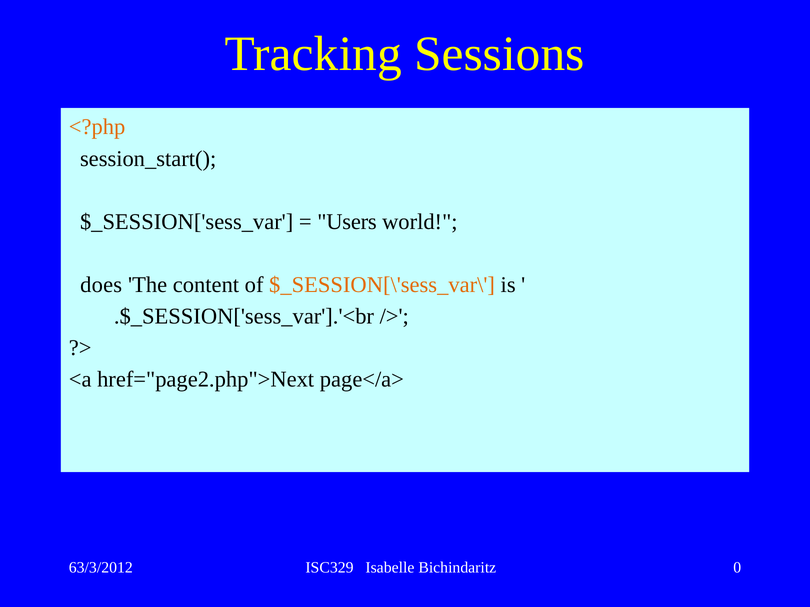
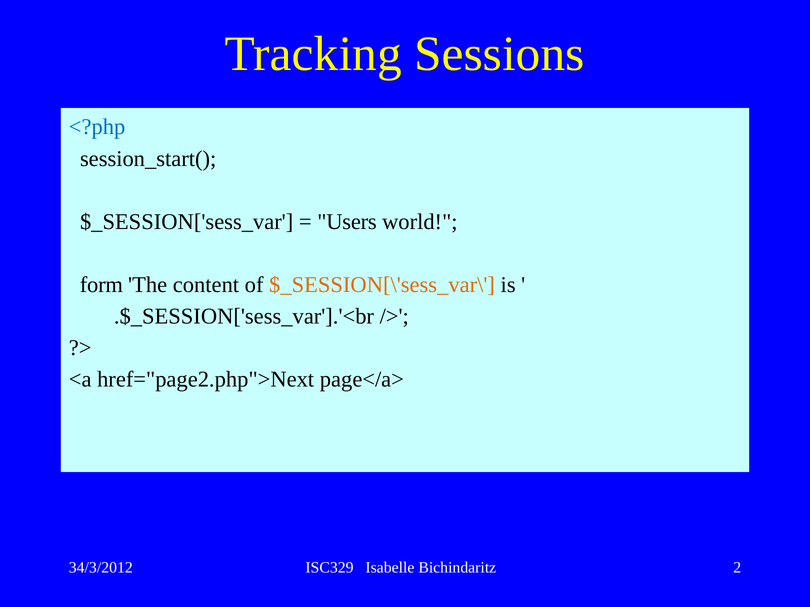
<?php colour: orange -> blue
does: does -> form
63/3/2012: 63/3/2012 -> 34/3/2012
0: 0 -> 2
